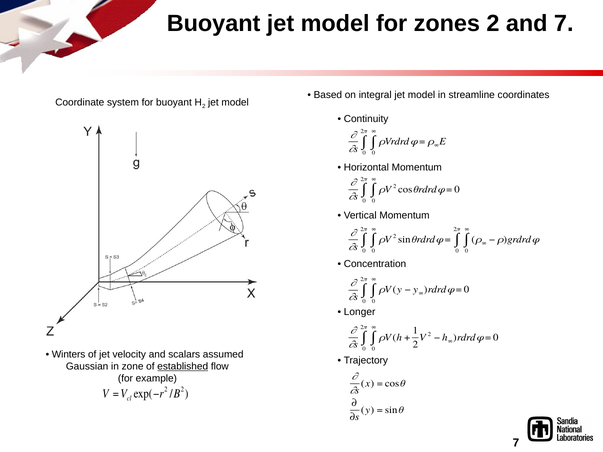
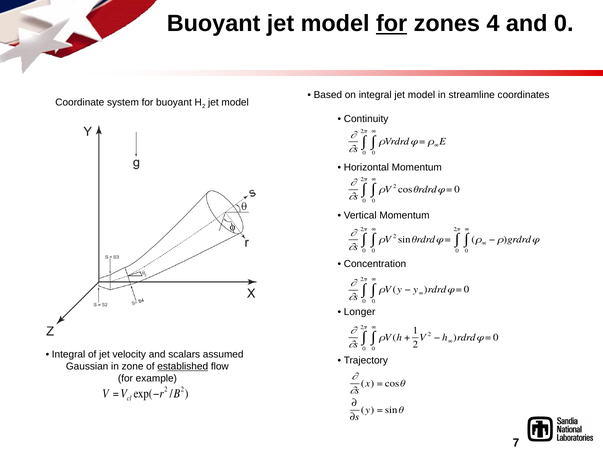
for at (392, 24) underline: none -> present
zones 2: 2 -> 4
and 7: 7 -> 0
Winters at (69, 355): Winters -> Integral
